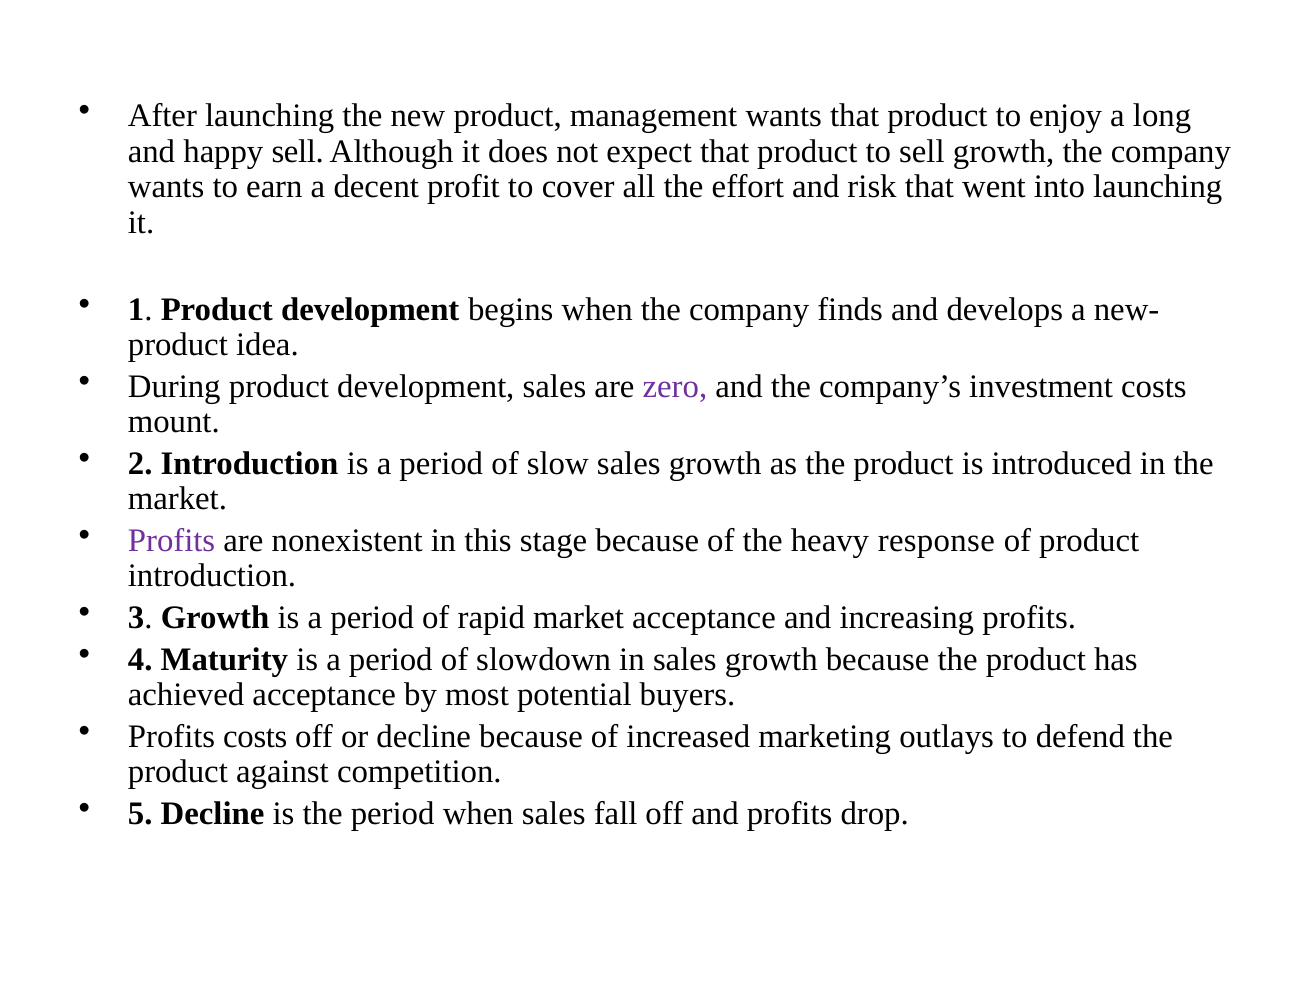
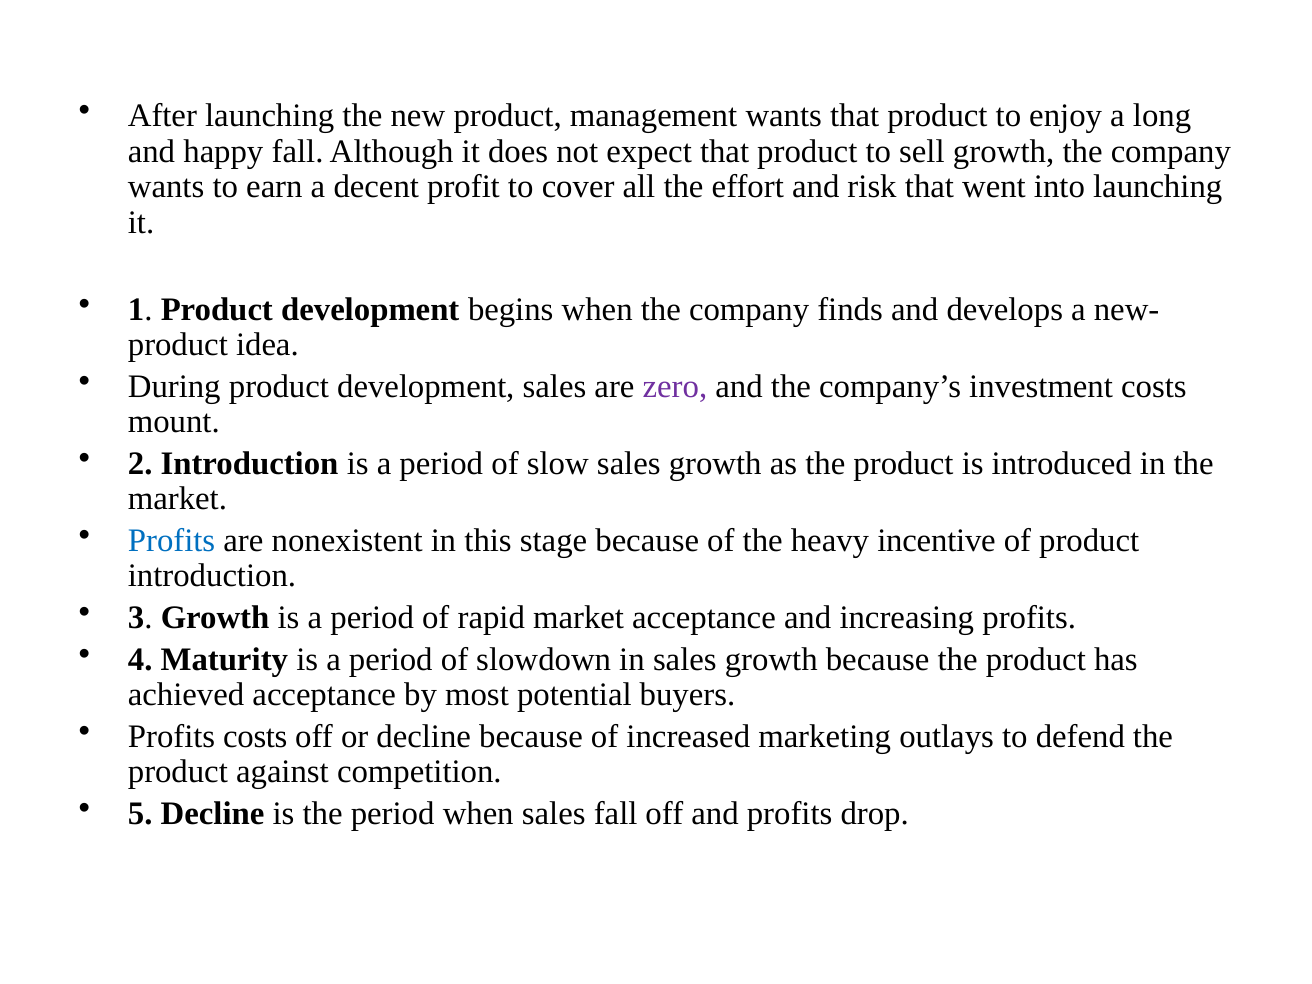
happy sell: sell -> fall
Profits at (172, 541) colour: purple -> blue
response: response -> incentive
